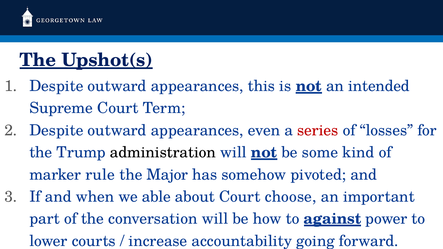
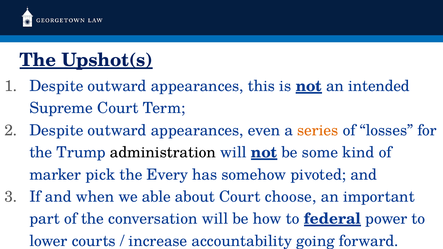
series colour: red -> orange
rule: rule -> pick
Major: Major -> Every
against: against -> federal
